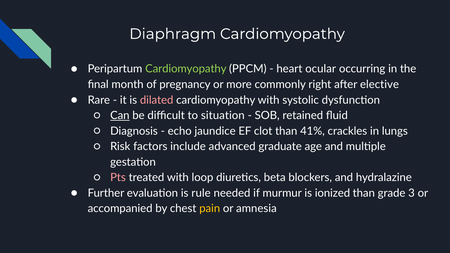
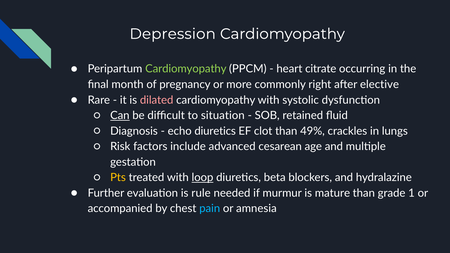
Diaphragm: Diaphragm -> Depression
ocular: ocular -> citrate
echo jaundice: jaundice -> diuretics
41%: 41% -> 49%
graduate: graduate -> cesarean
Pts colour: pink -> yellow
loop underline: none -> present
ionized: ionized -> mature
3: 3 -> 1
pain colour: yellow -> light blue
